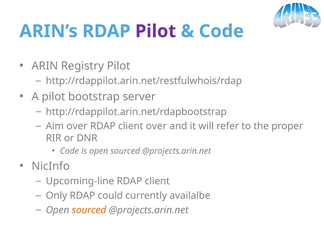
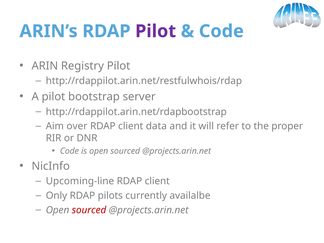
client over: over -> data
could: could -> pilots
sourced at (89, 210) colour: orange -> red
